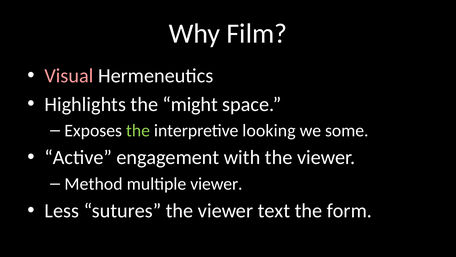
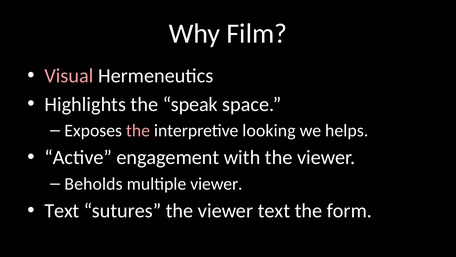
might: might -> speak
the at (138, 130) colour: light green -> pink
some: some -> helps
Method: Method -> Beholds
Less at (62, 211): Less -> Text
